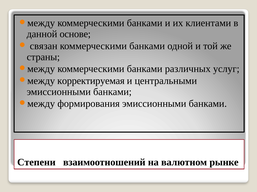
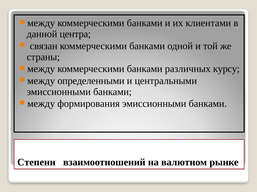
основе: основе -> центра
услуг: услуг -> курсу
корректируемая: корректируемая -> определенными
